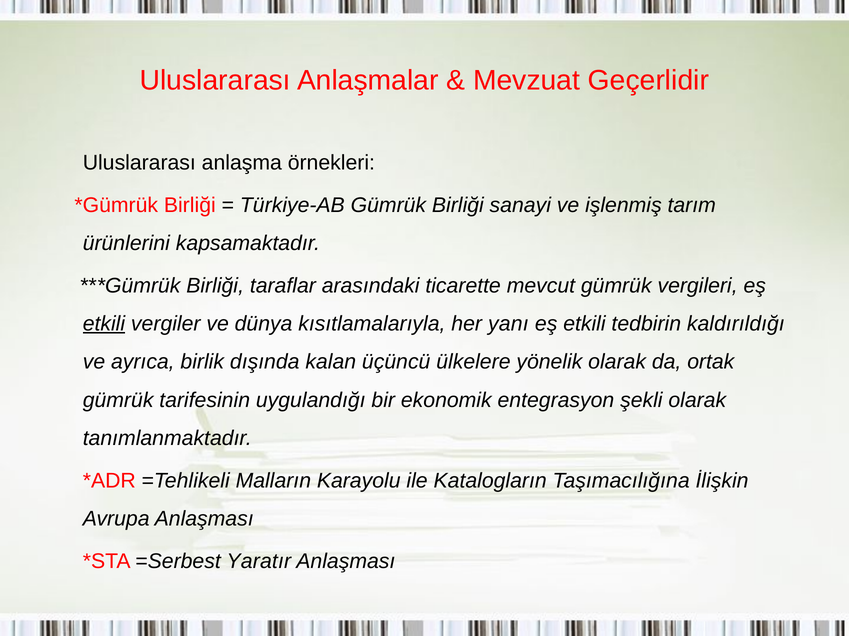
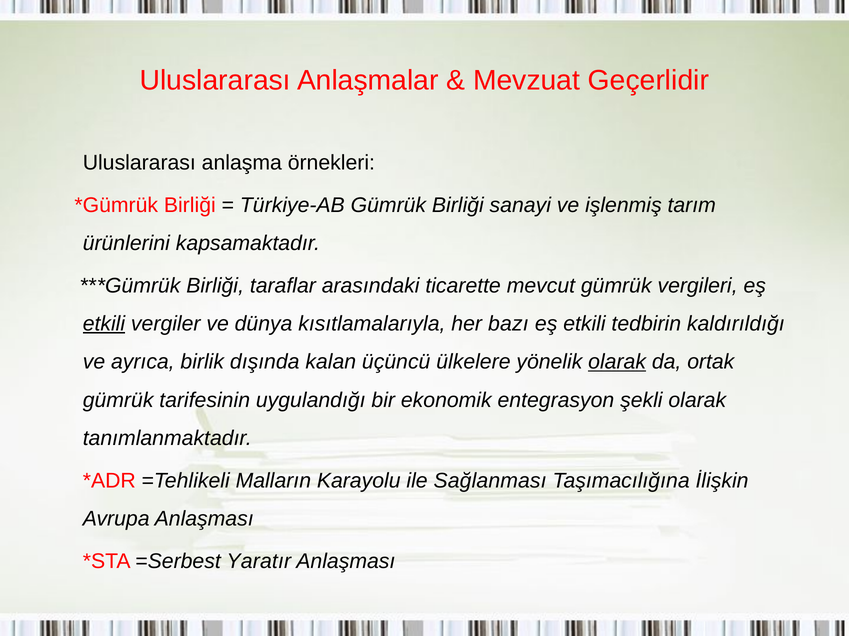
yanı: yanı -> bazı
olarak at (617, 362) underline: none -> present
Katalogların: Katalogların -> Sağlanması
